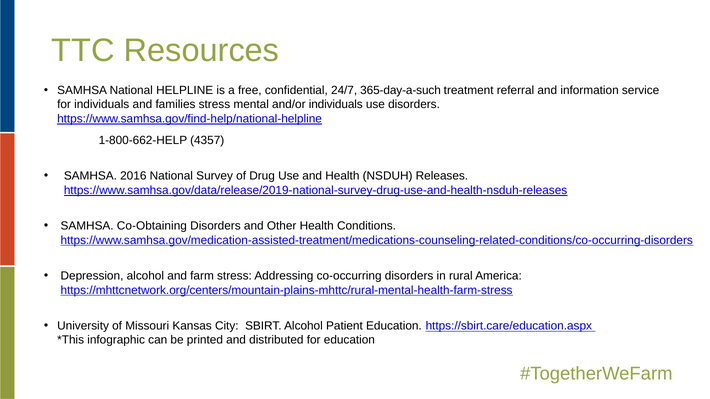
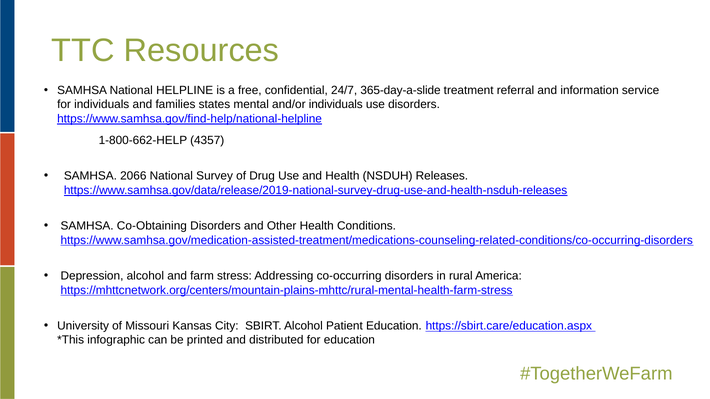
365-day-a-such: 365-day-a-such -> 365-day-a-slide
families stress: stress -> states
2016: 2016 -> 2066
